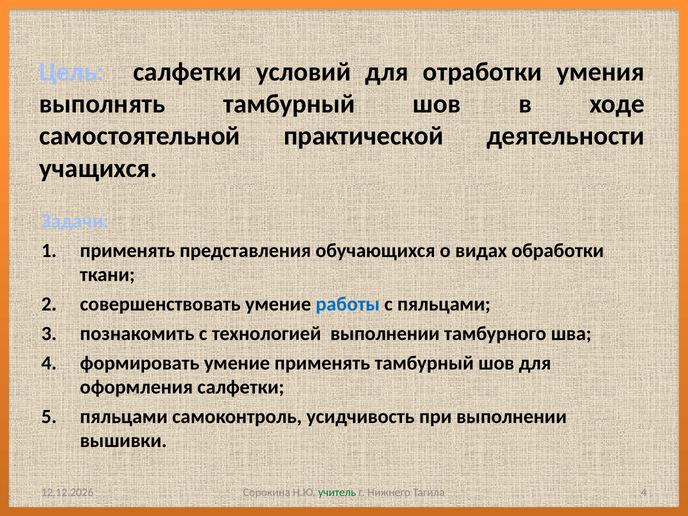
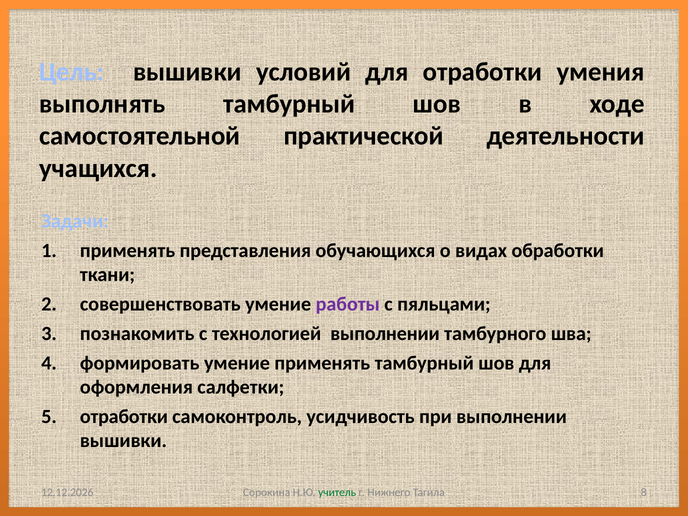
Цель салфетки: салфетки -> вышивки
работы colour: blue -> purple
пяльцами at (124, 417): пяльцами -> отработки
Тагила 4: 4 -> 8
